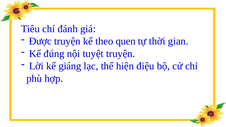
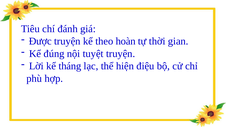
quen: quen -> hoàn
giáng: giáng -> tháng
